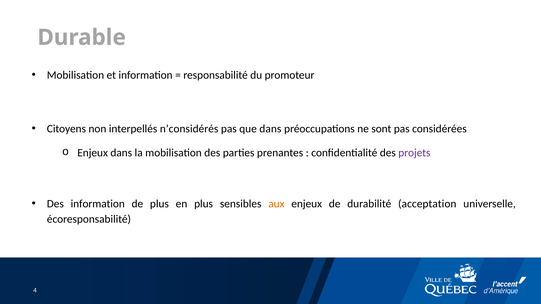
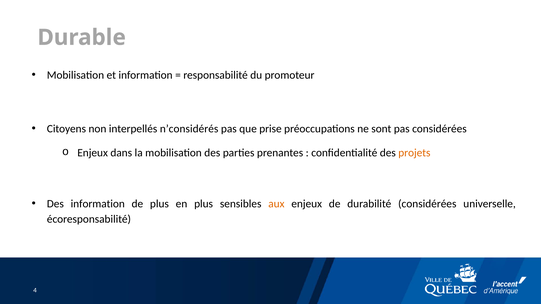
que dans: dans -> prise
projets colour: purple -> orange
durabilité acceptation: acceptation -> considérées
